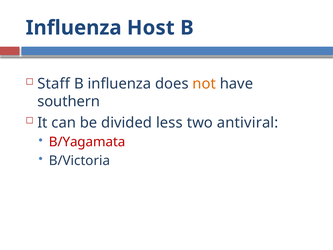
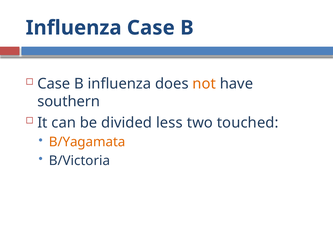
Influenza Host: Host -> Case
Staff at (54, 84): Staff -> Case
antiviral: antiviral -> touched
B/Yagamata colour: red -> orange
